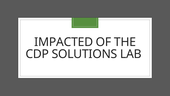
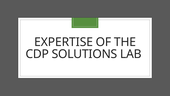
IMPACTED: IMPACTED -> EXPERTISE
